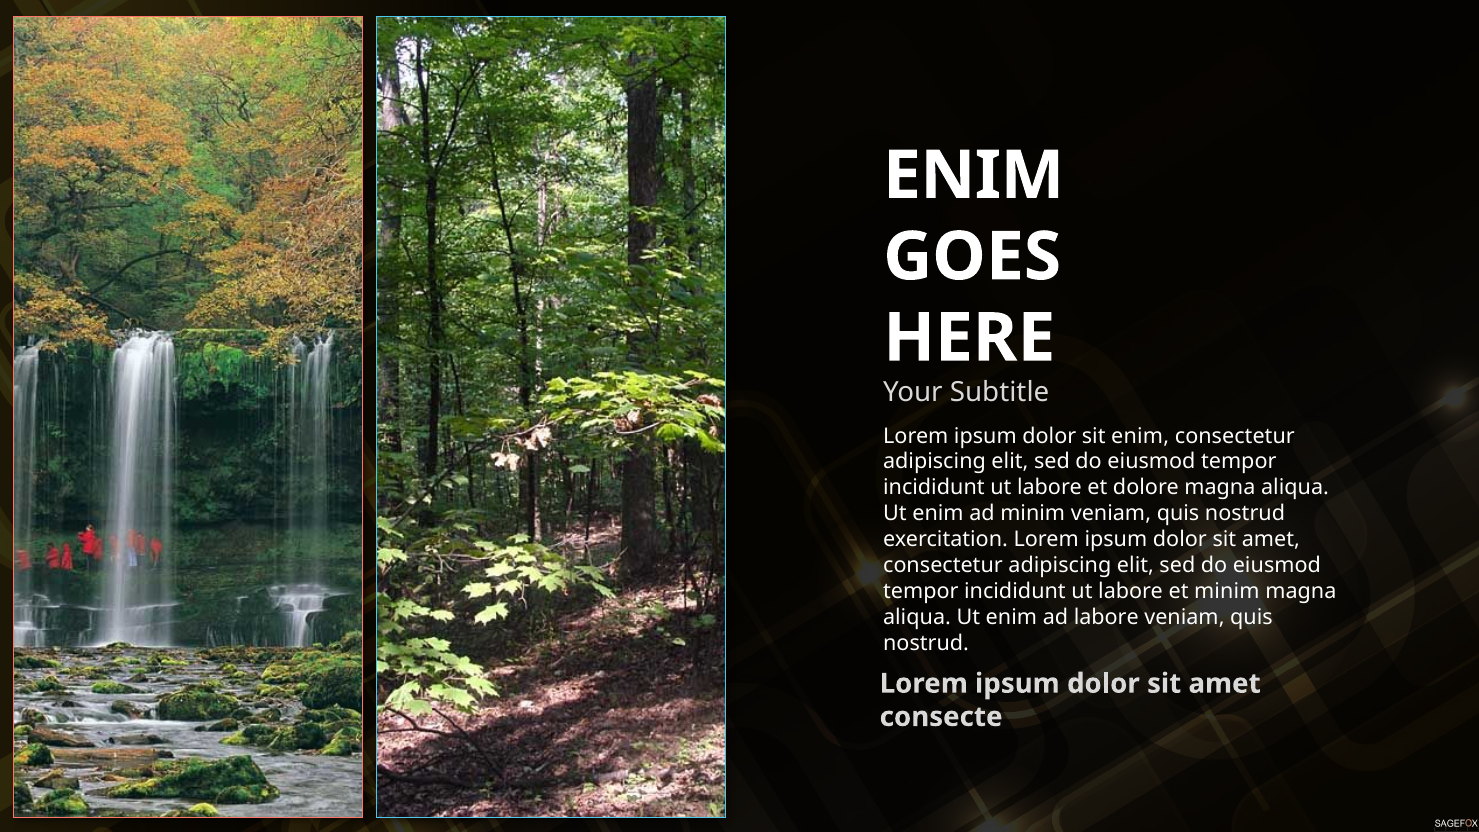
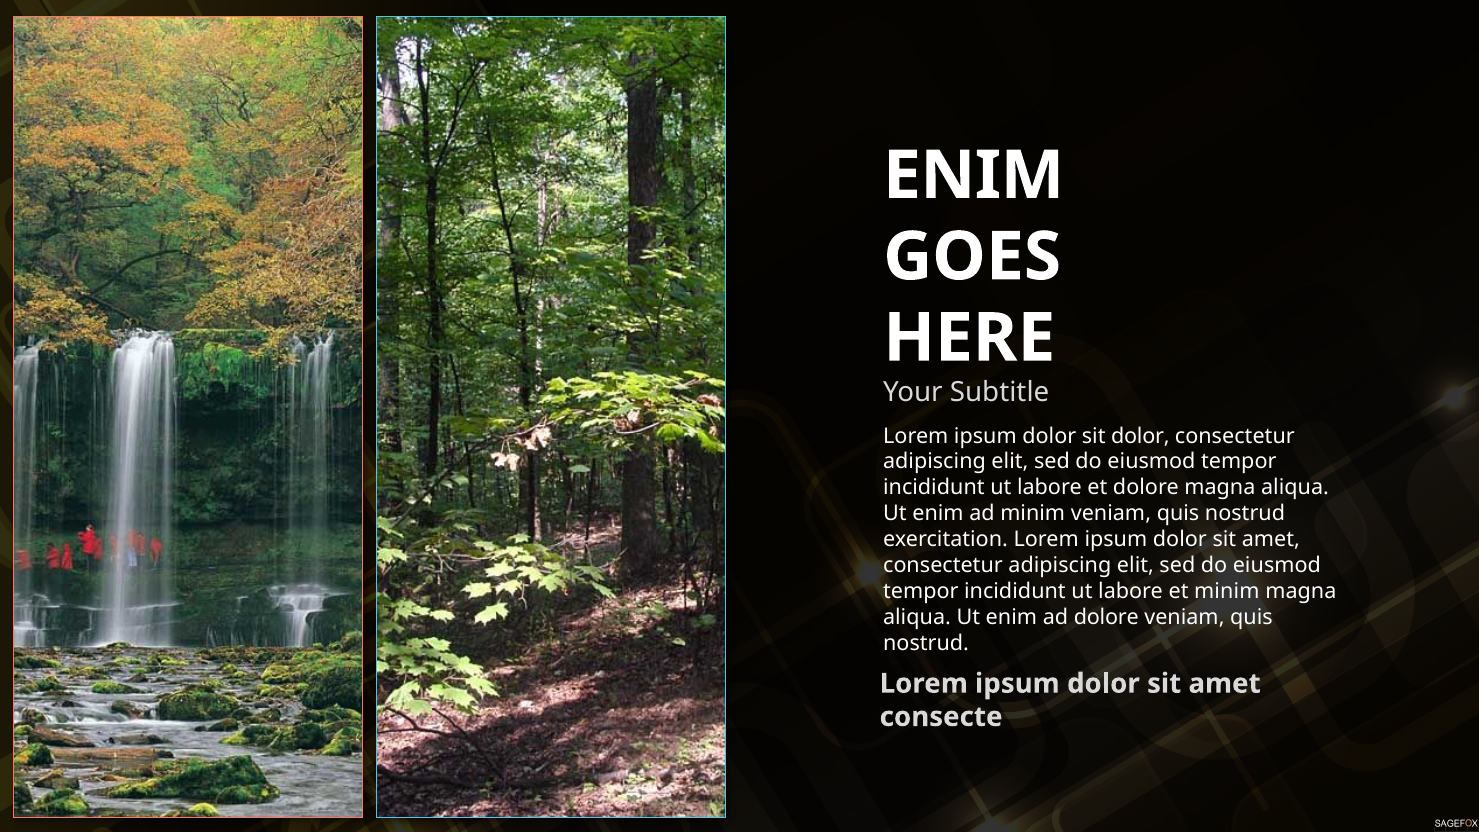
sit enim: enim -> dolor
ad labore: labore -> dolore
